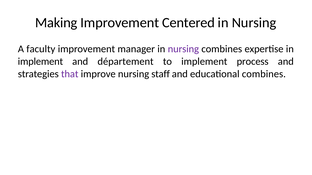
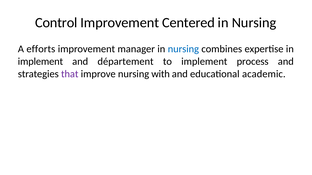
Making: Making -> Control
faculty: faculty -> efforts
nursing at (183, 49) colour: purple -> blue
staff: staff -> with
educational combines: combines -> academic
